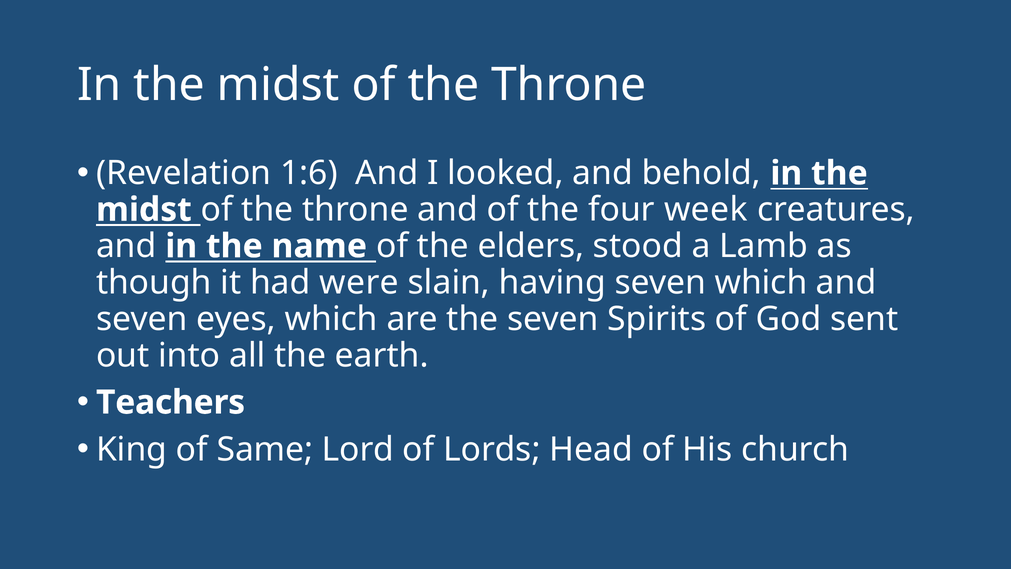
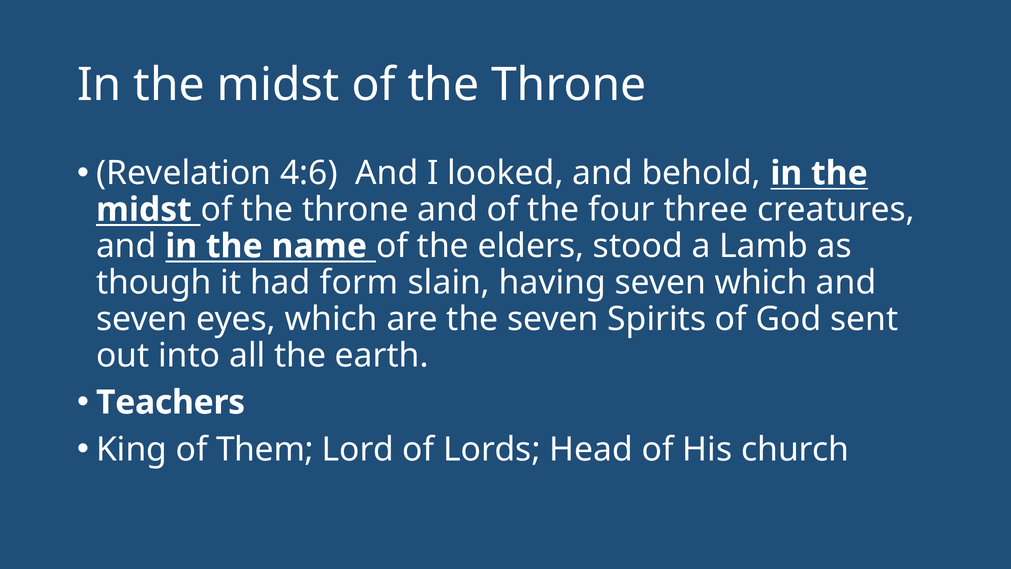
1:6: 1:6 -> 4:6
week: week -> three
were: were -> form
Same: Same -> Them
